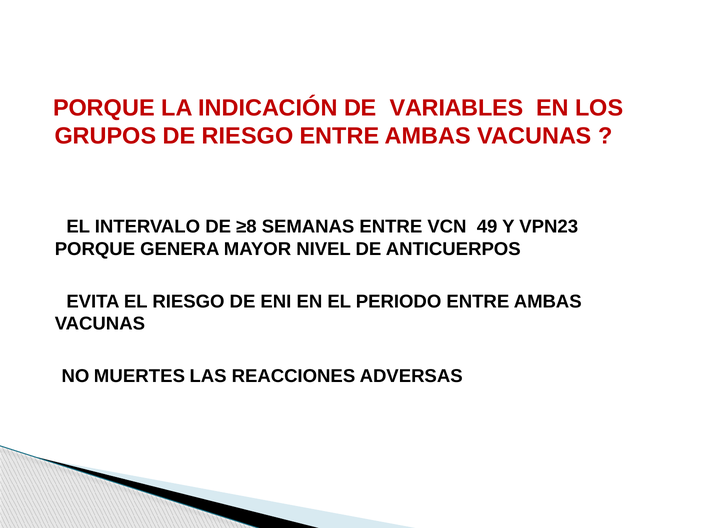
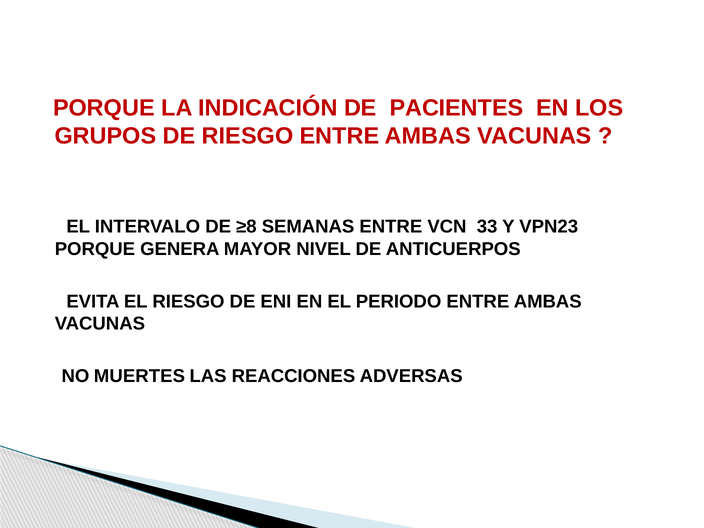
VARIABLES: VARIABLES -> PACIENTES
49: 49 -> 33
